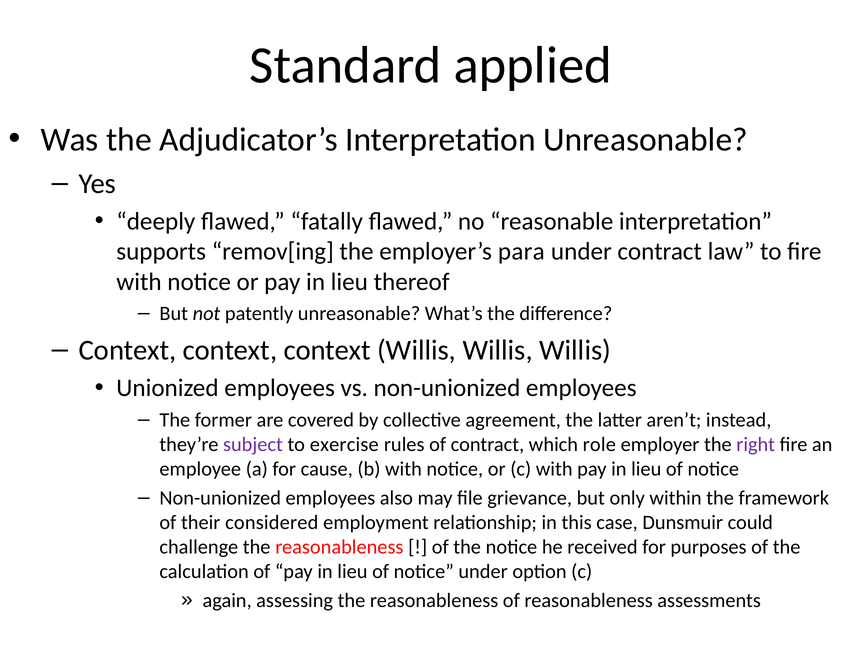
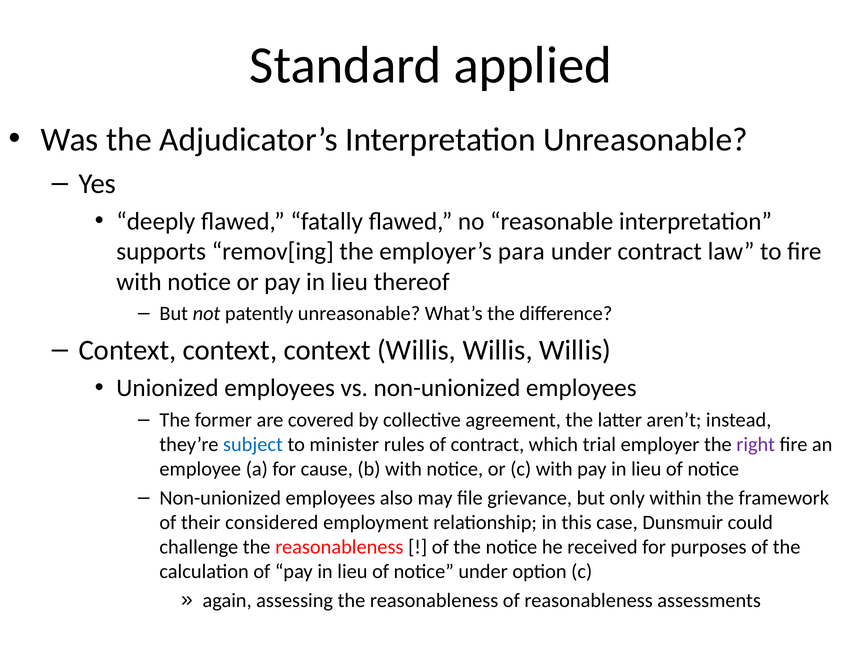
subject colour: purple -> blue
exercise: exercise -> minister
role: role -> trial
